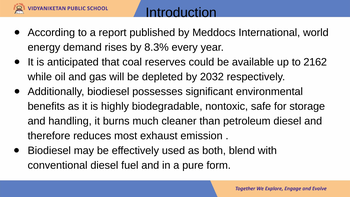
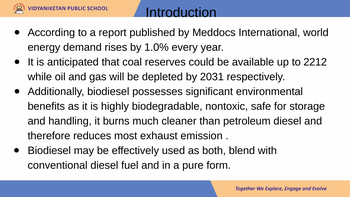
8.3%: 8.3% -> 1.0%
2162: 2162 -> 2212
2032: 2032 -> 2031
